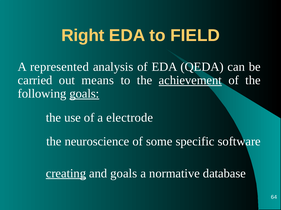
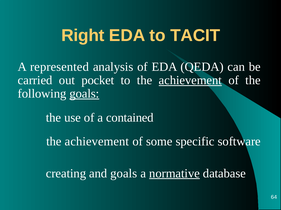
FIELD: FIELD -> TACIT
means: means -> pocket
electrode: electrode -> contained
neuroscience at (97, 142): neuroscience -> achievement
creating underline: present -> none
normative underline: none -> present
